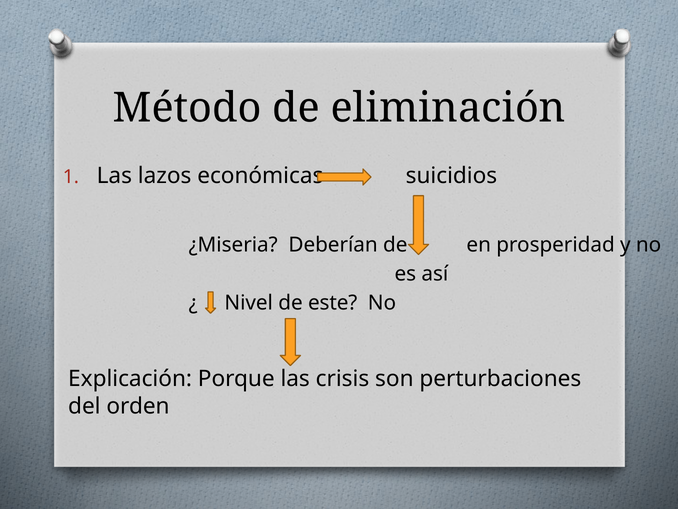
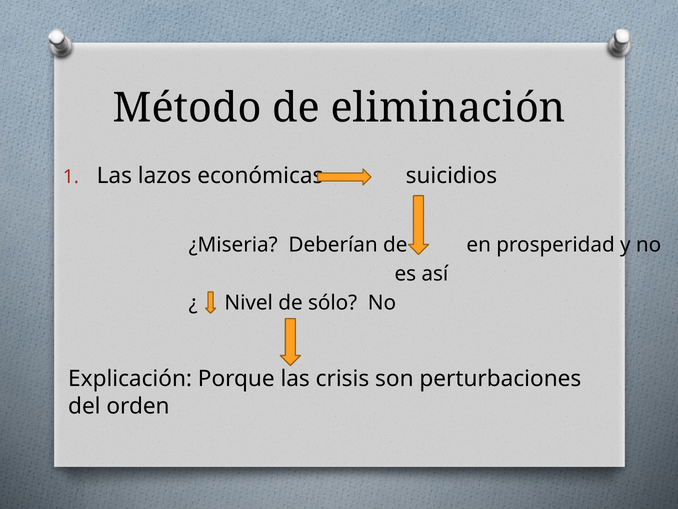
este: este -> sólo
